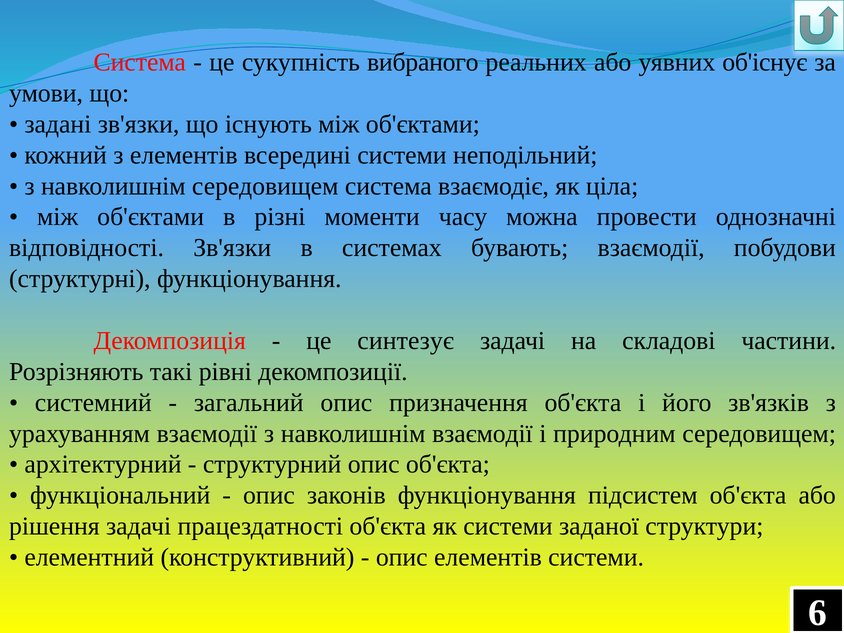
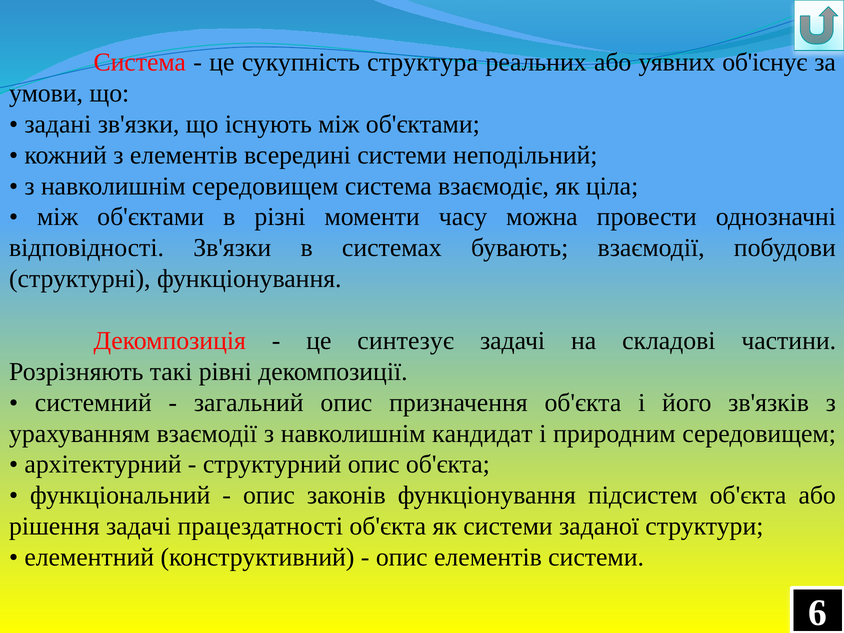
вибраного: вибраного -> структура
навколишнім взаємодії: взаємодії -> кандидат
